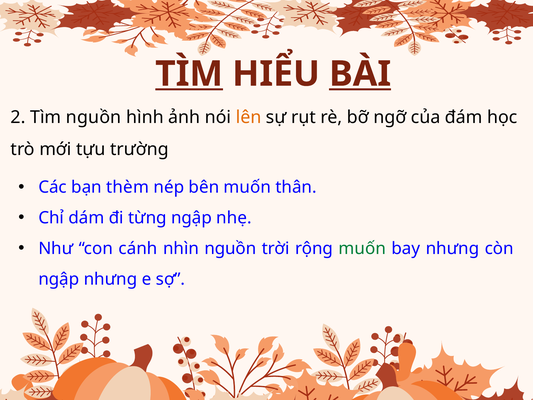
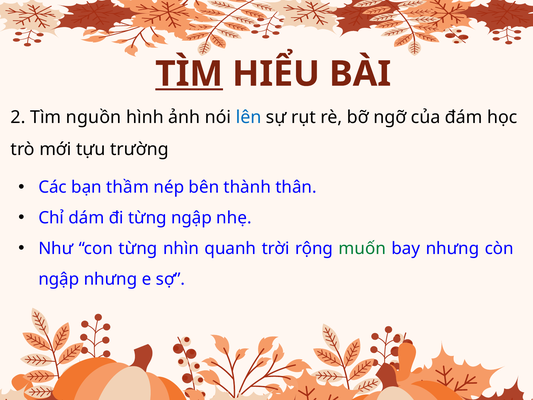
BÀI underline: present -> none
lên colour: orange -> blue
thèm: thèm -> thầm
bên muốn: muốn -> thành
con cánh: cánh -> từng
nhìn nguồn: nguồn -> quanh
